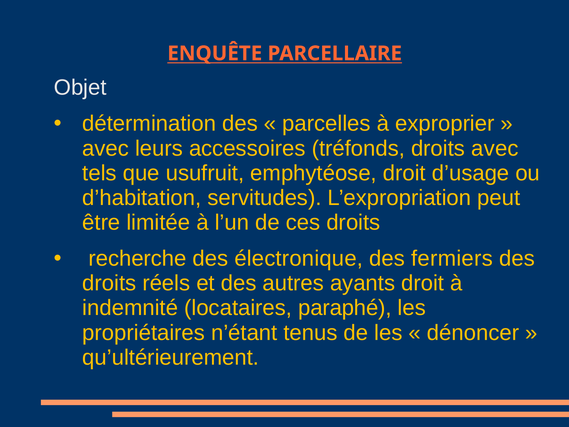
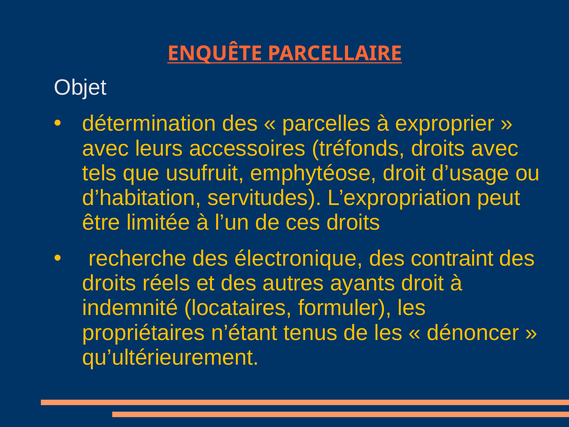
fermiers: fermiers -> contraint
paraphé: paraphé -> formuler
